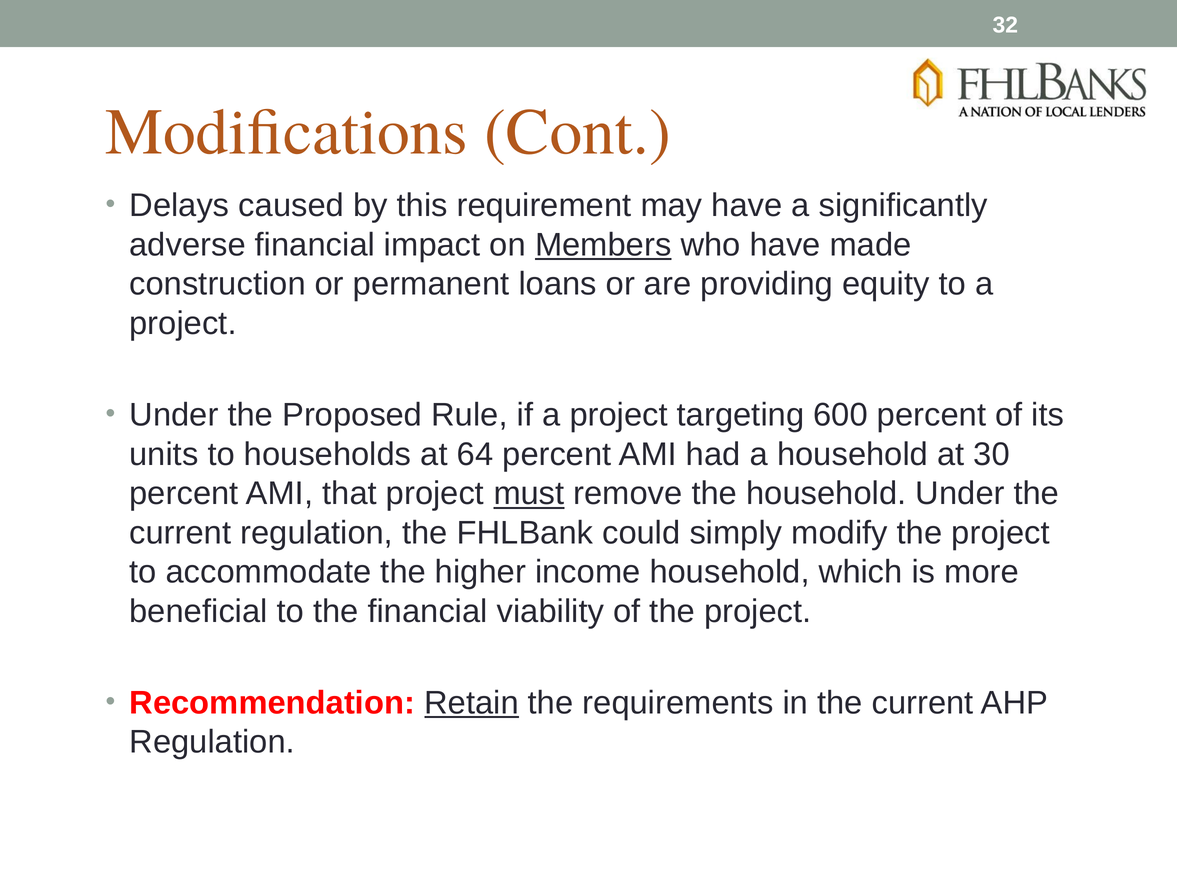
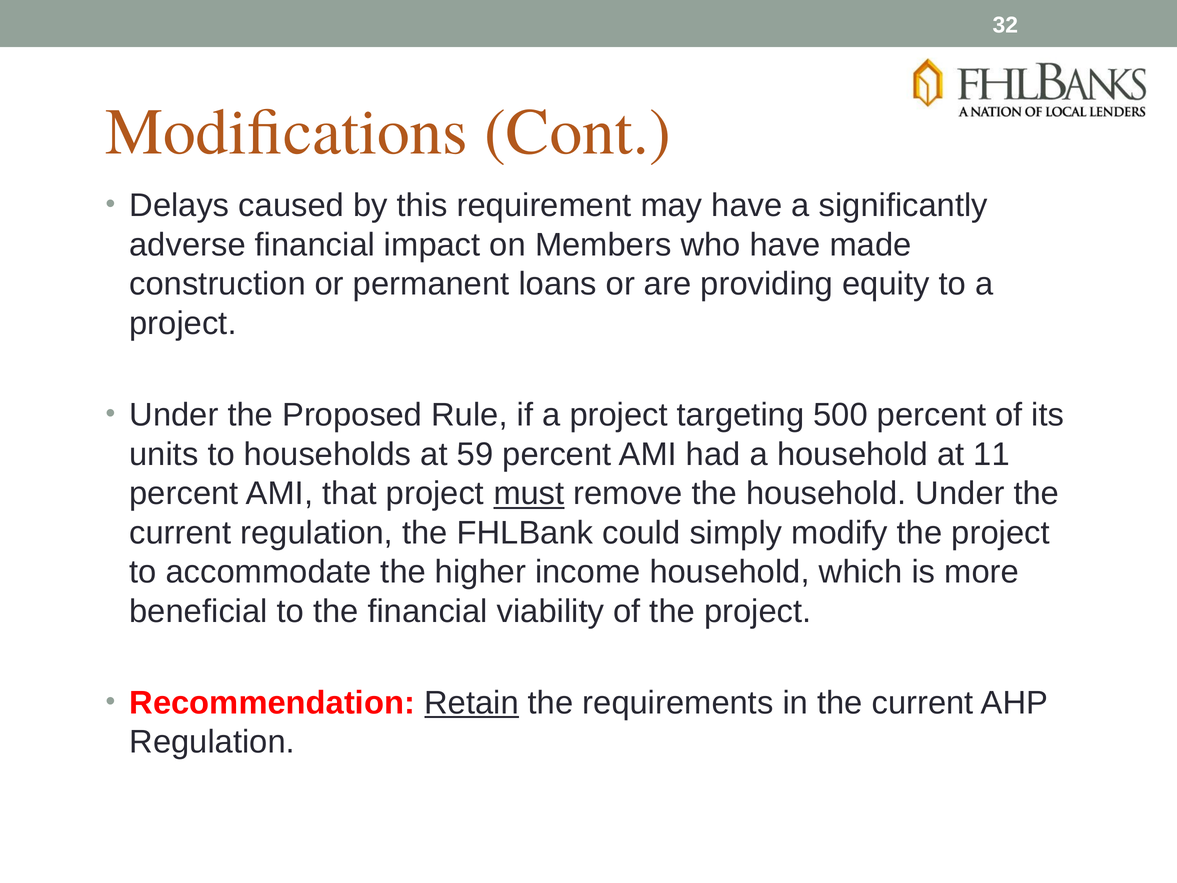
Members underline: present -> none
600: 600 -> 500
64: 64 -> 59
30: 30 -> 11
